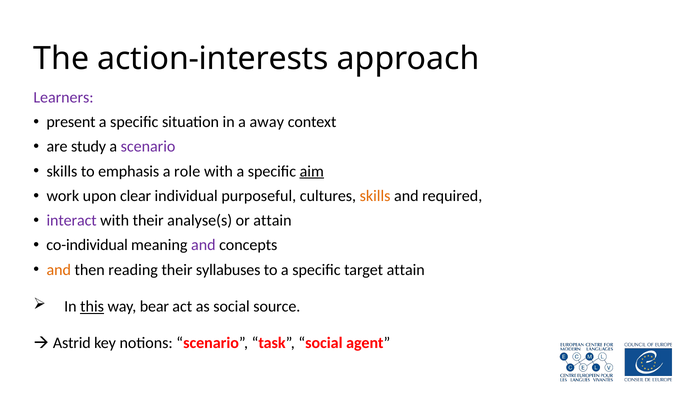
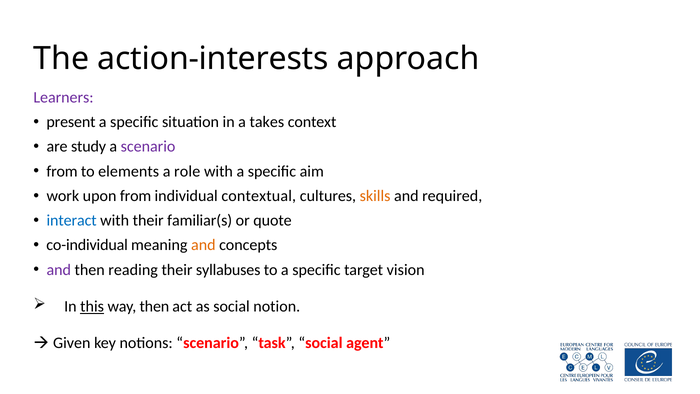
away: away -> takes
skills at (62, 171): skills -> from
emphasis: emphasis -> elements
aim underline: present -> none
upon clear: clear -> from
purposeful: purposeful -> contextual
interact colour: purple -> blue
analyse(s: analyse(s -> familiar(s
or attain: attain -> quote
and at (203, 245) colour: purple -> orange
and at (59, 270) colour: orange -> purple
target attain: attain -> vision
way bear: bear -> then
source: source -> notion
Astrid: Astrid -> Given
